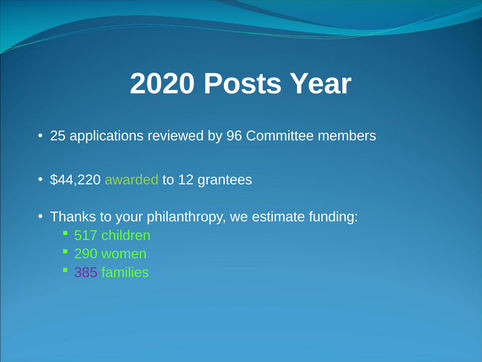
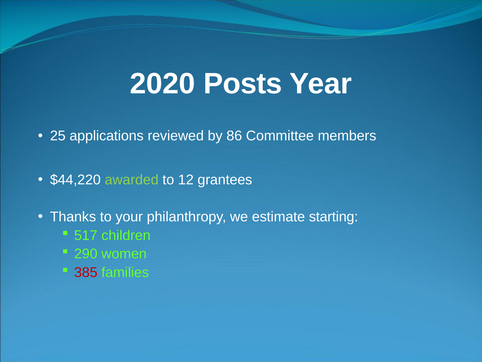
96: 96 -> 86
funding: funding -> starting
385 colour: purple -> red
